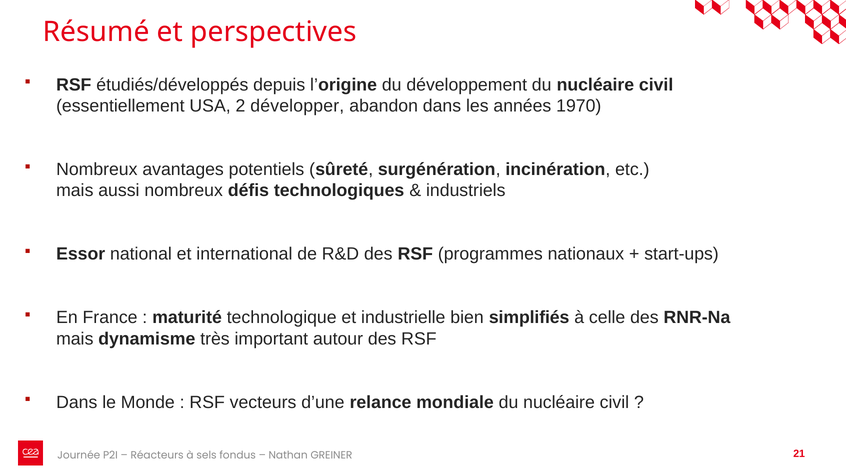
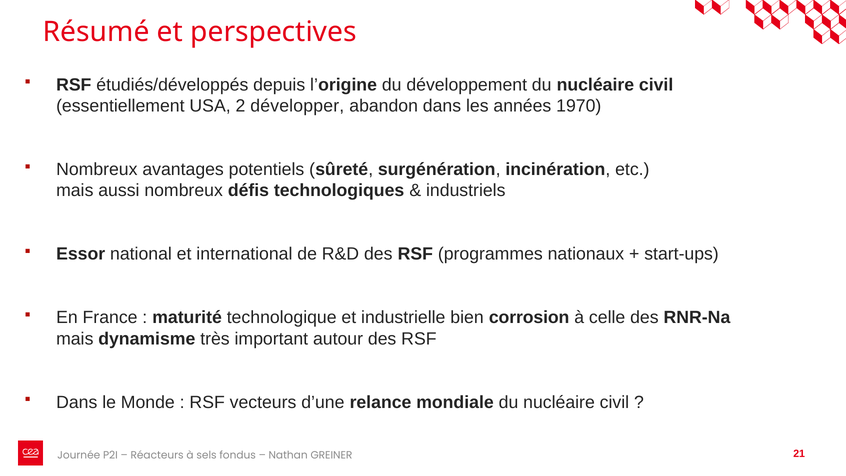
simplifiés: simplifiés -> corrosion
